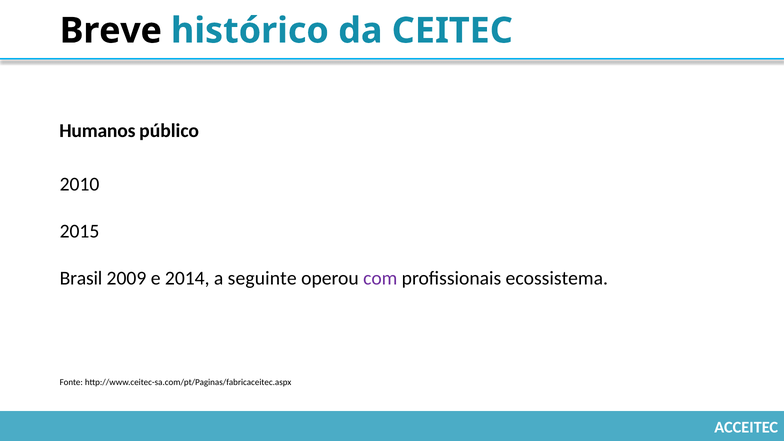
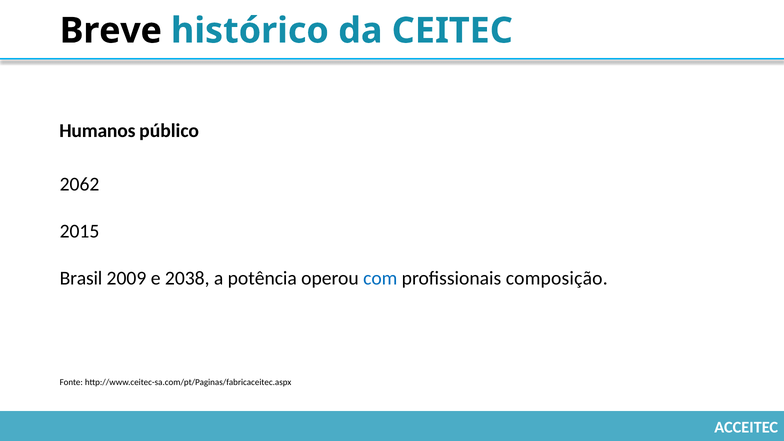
2010: 2010 -> 2062
2014: 2014 -> 2038
seguinte: seguinte -> potência
com colour: purple -> blue
ecossistema: ecossistema -> composição
